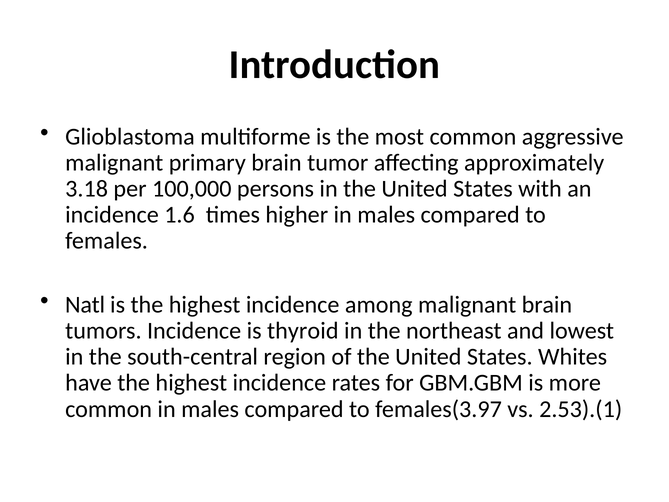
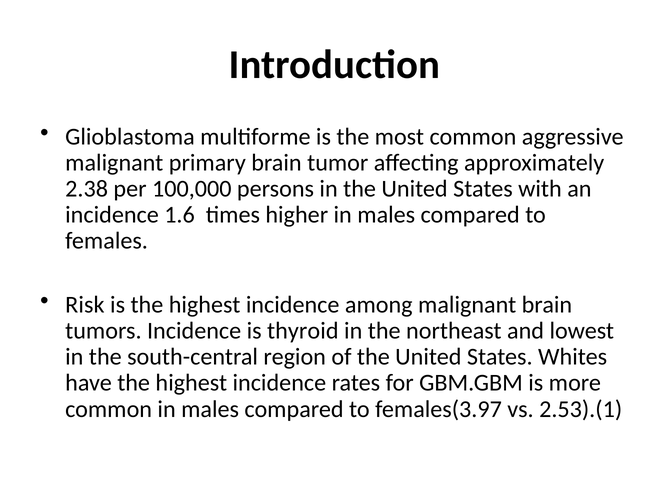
3.18: 3.18 -> 2.38
Natl: Natl -> Risk
